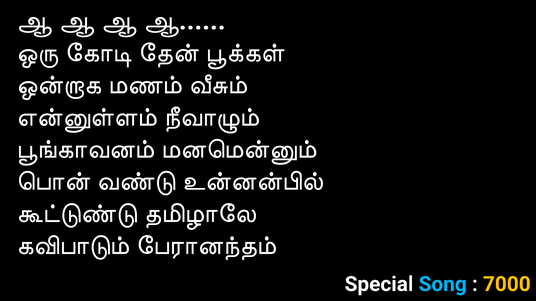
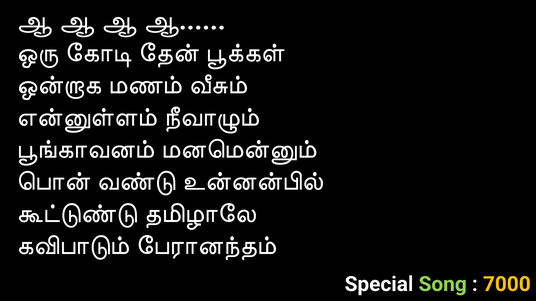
Song colour: light blue -> light green
